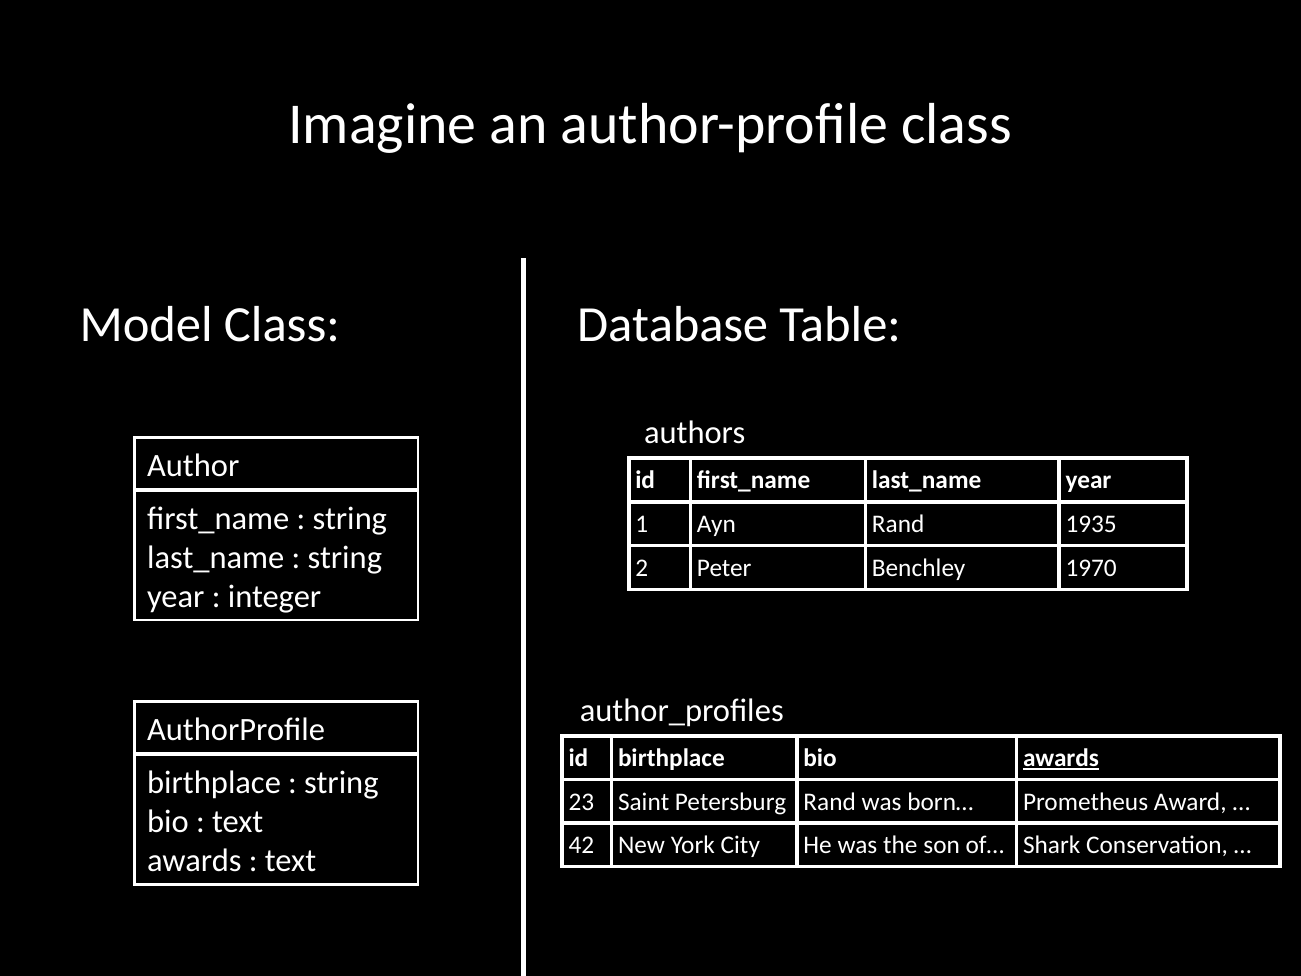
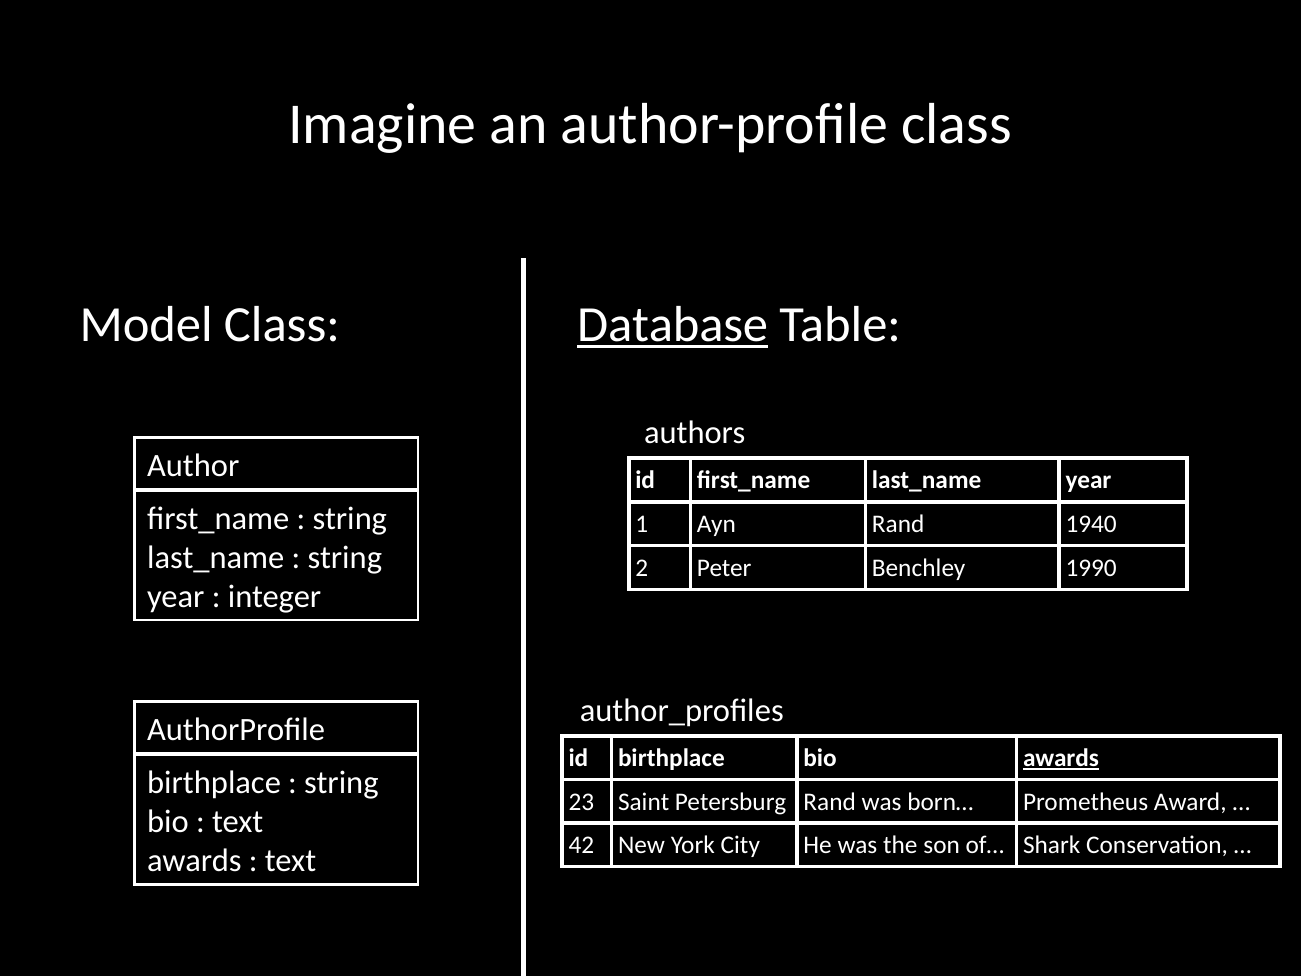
Database underline: none -> present
1935: 1935 -> 1940
1970: 1970 -> 1990
